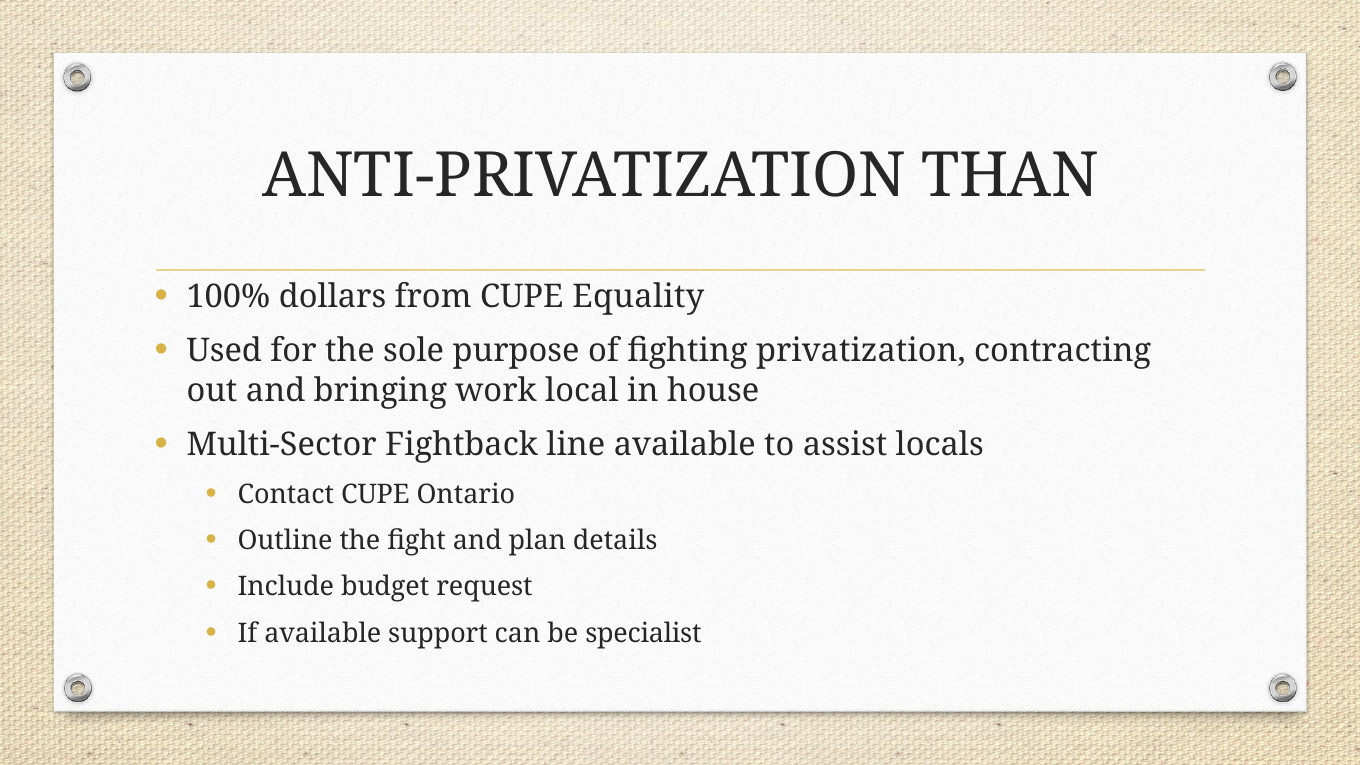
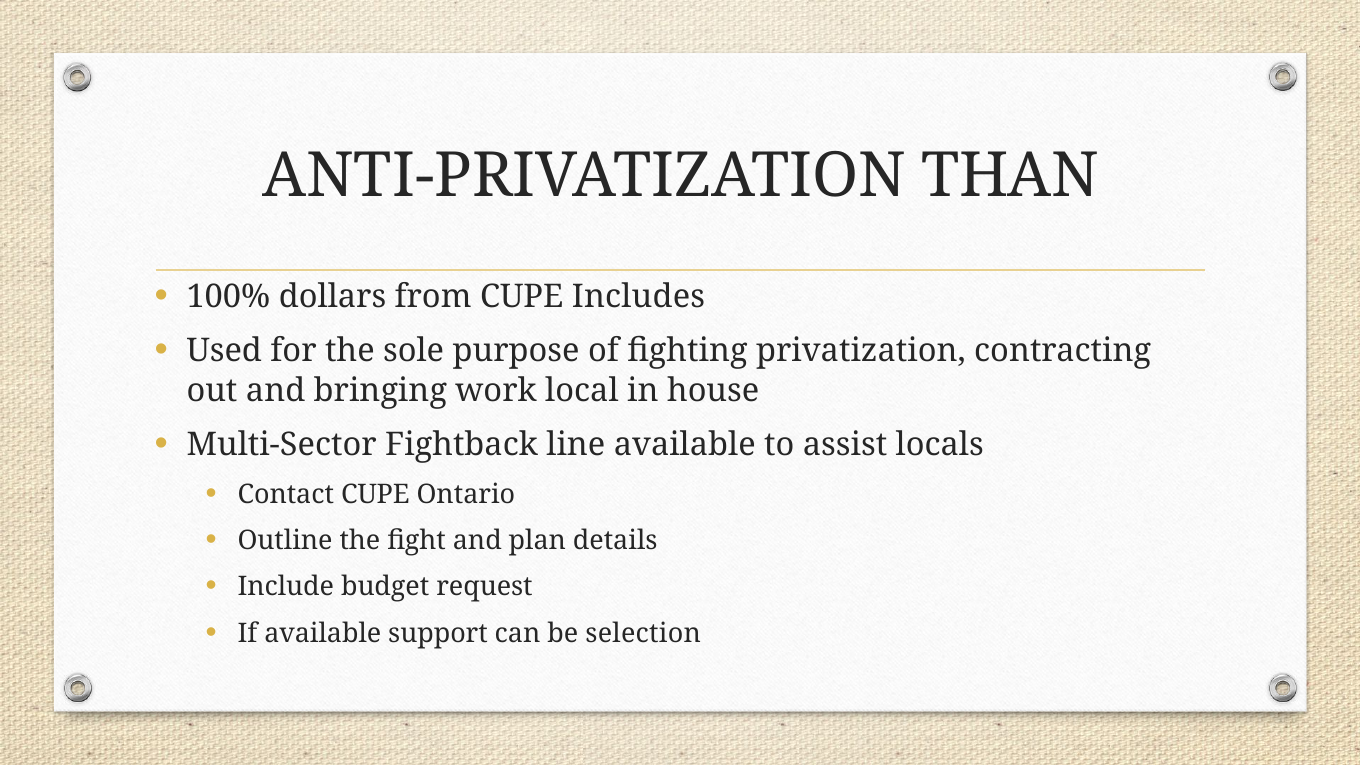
Equality: Equality -> Includes
specialist: specialist -> selection
